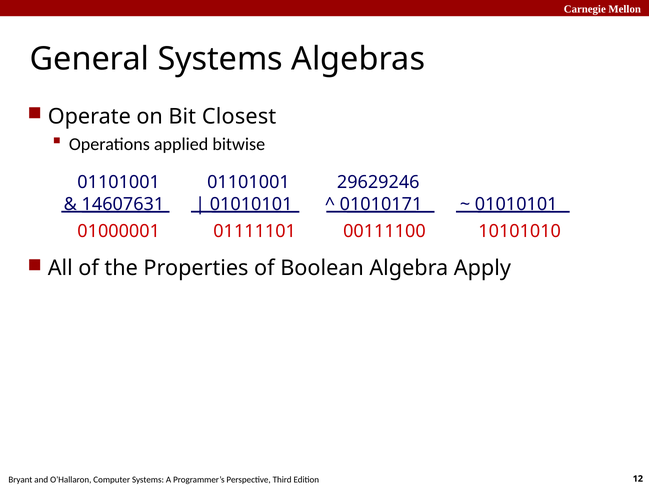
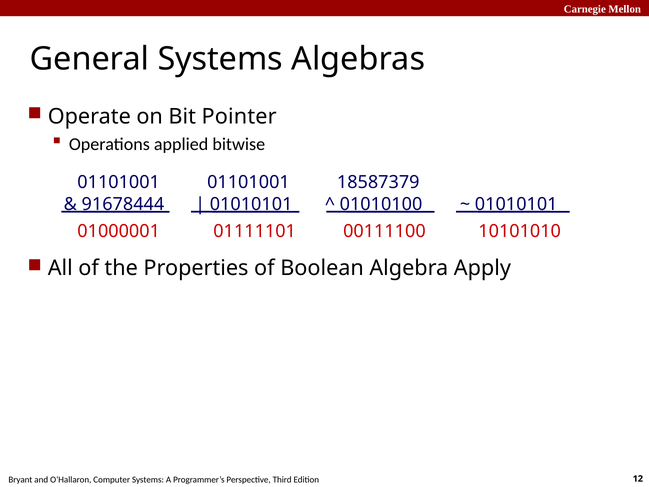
Closest: Closest -> Pointer
29629246: 29629246 -> 18587379
14607631: 14607631 -> 91678444
01010171: 01010171 -> 01010100
